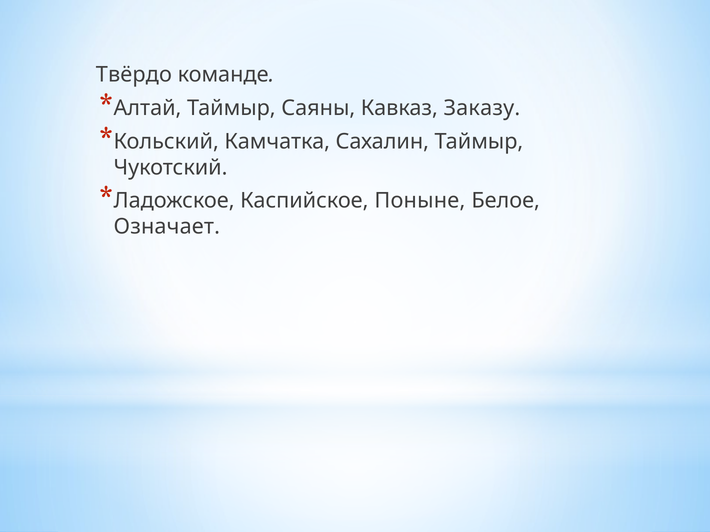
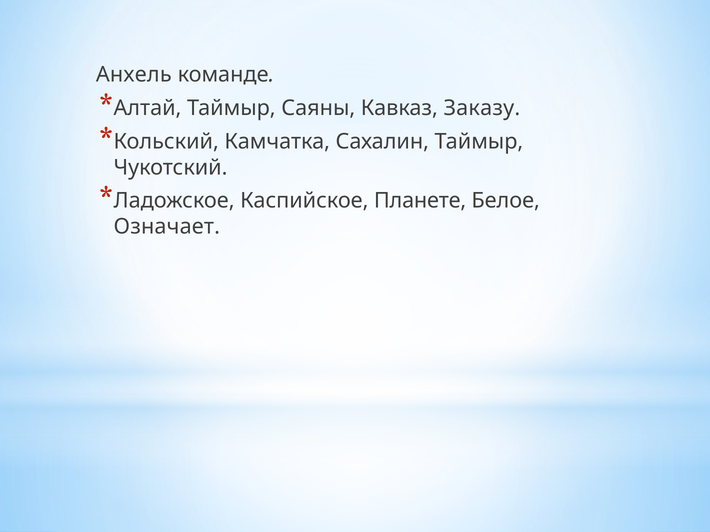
Твёрдо: Твёрдо -> Анхель
Поныне: Поныне -> Планете
